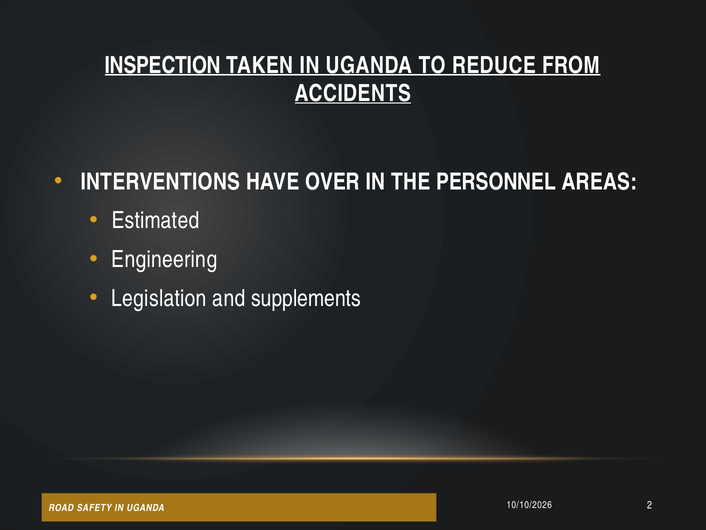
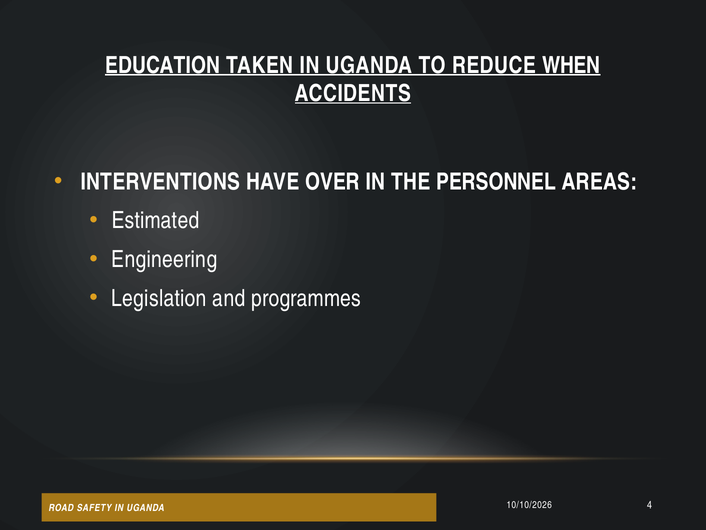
INSPECTION: INSPECTION -> EDUCATION
FROM: FROM -> WHEN
supplements: supplements -> programmes
2: 2 -> 4
